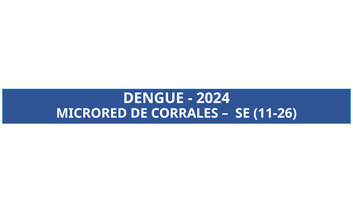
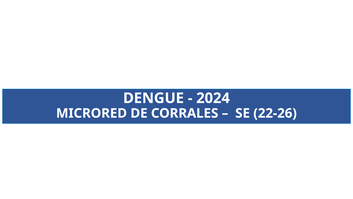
11-26: 11-26 -> 22-26
